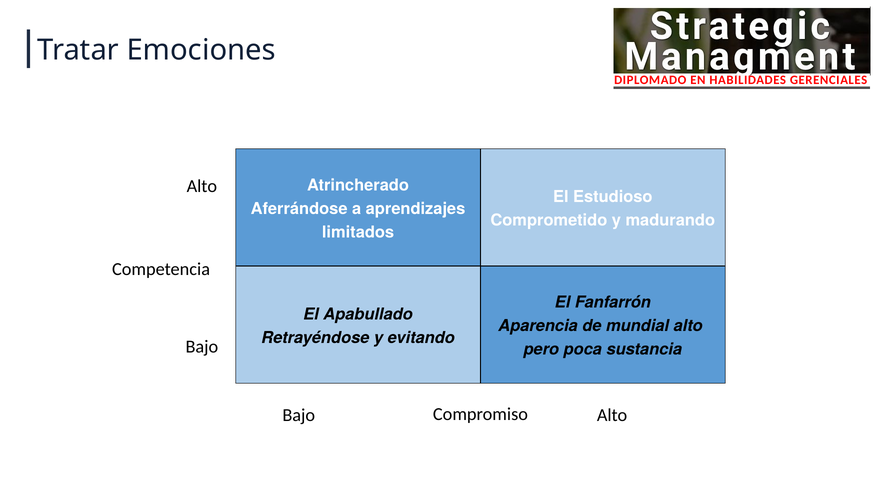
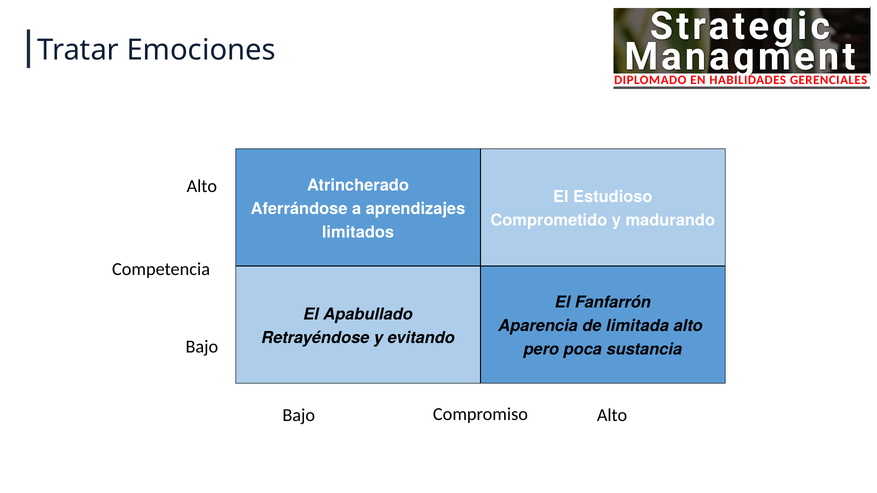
mundial: mundial -> limitada
